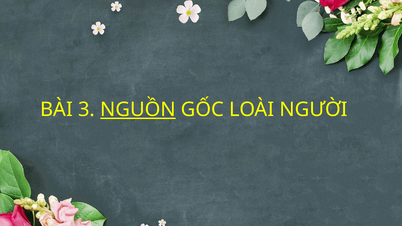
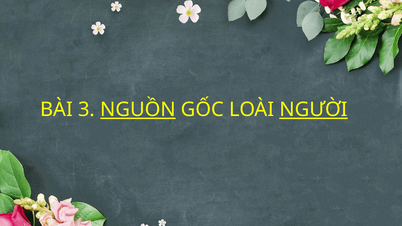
NGƯỜI underline: none -> present
